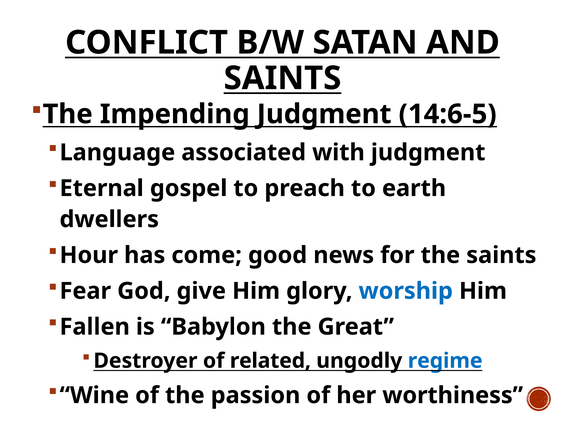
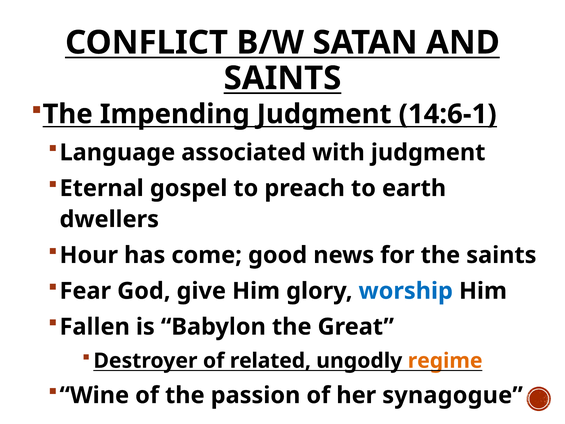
14:6-5: 14:6-5 -> 14:6-1
regime colour: blue -> orange
worthiness: worthiness -> synagogue
